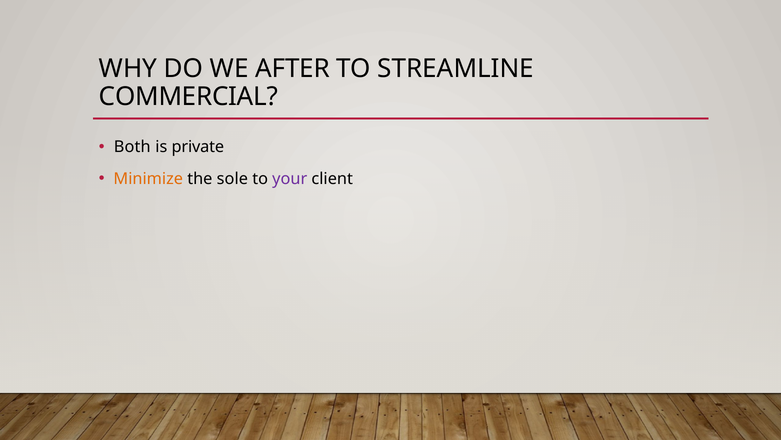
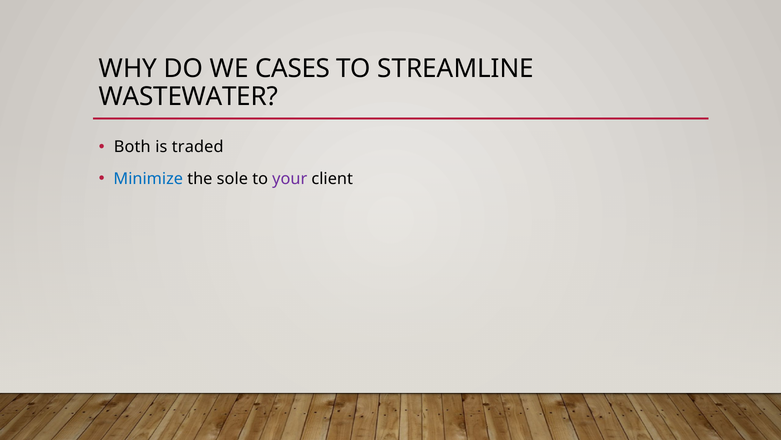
AFTER: AFTER -> CASES
COMMERCIAL: COMMERCIAL -> WASTEWATER
private: private -> traded
Minimize colour: orange -> blue
